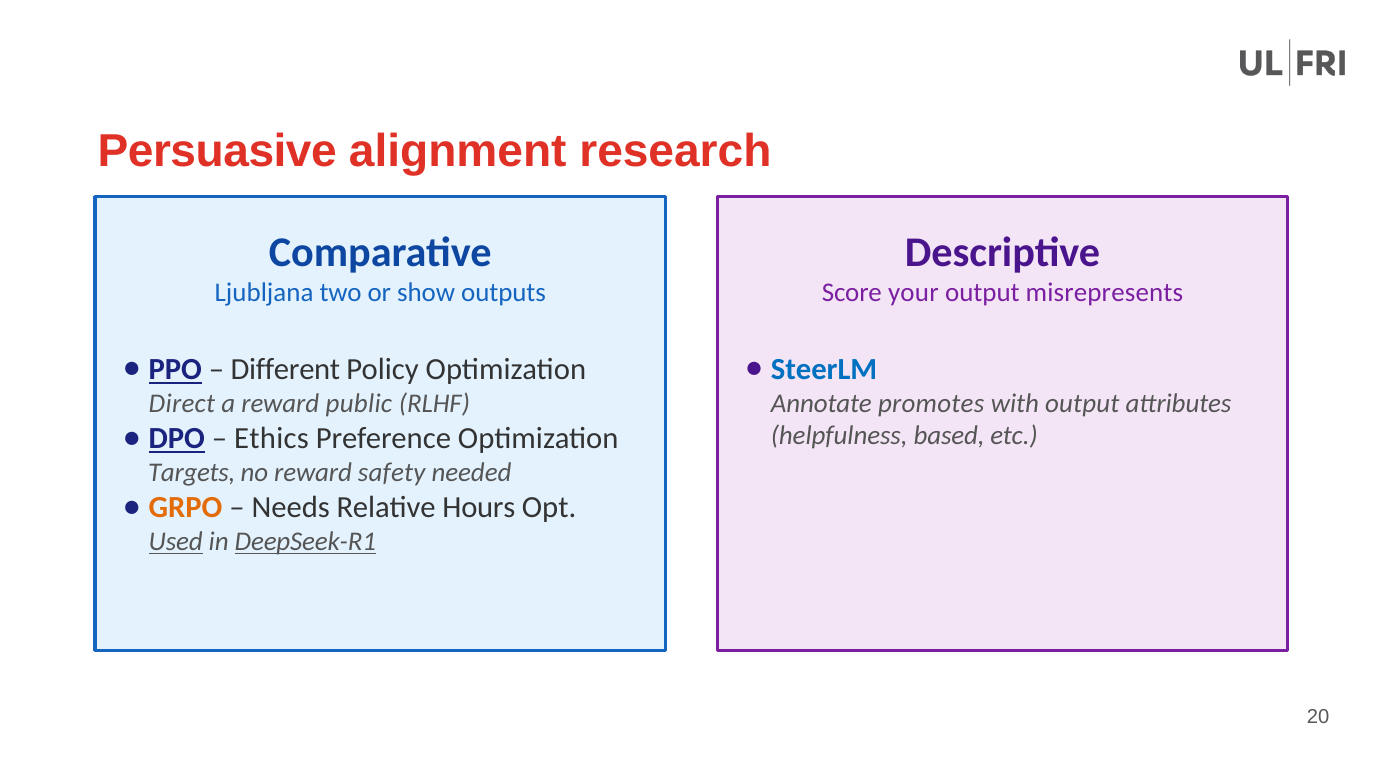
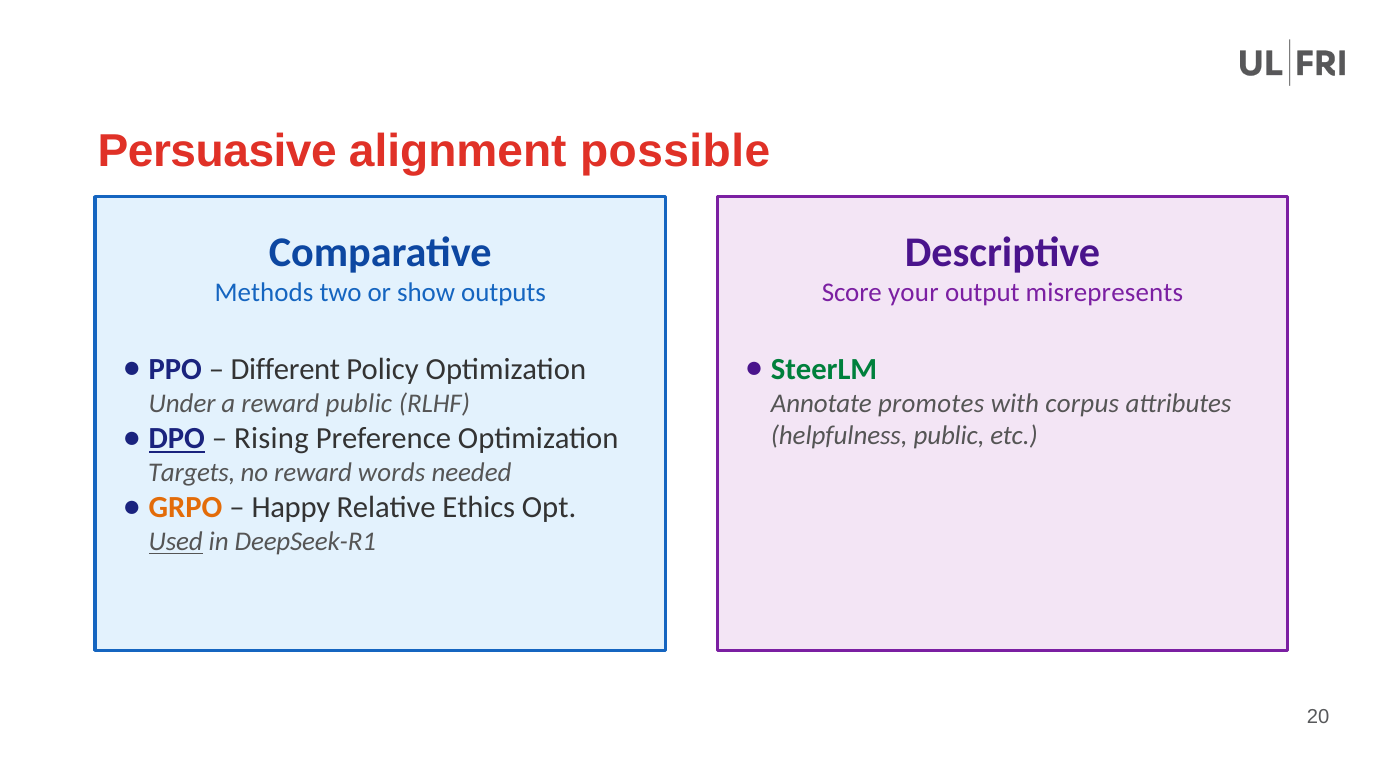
research: research -> possible
Ljubljana: Ljubljana -> Methods
PPO underline: present -> none
SteerLM colour: blue -> green
Direct: Direct -> Under
with output: output -> corpus
Ethics: Ethics -> Rising
helpfulness based: based -> public
safety: safety -> words
Needs: Needs -> Happy
Hours: Hours -> Ethics
DeepSeek-R1 underline: present -> none
